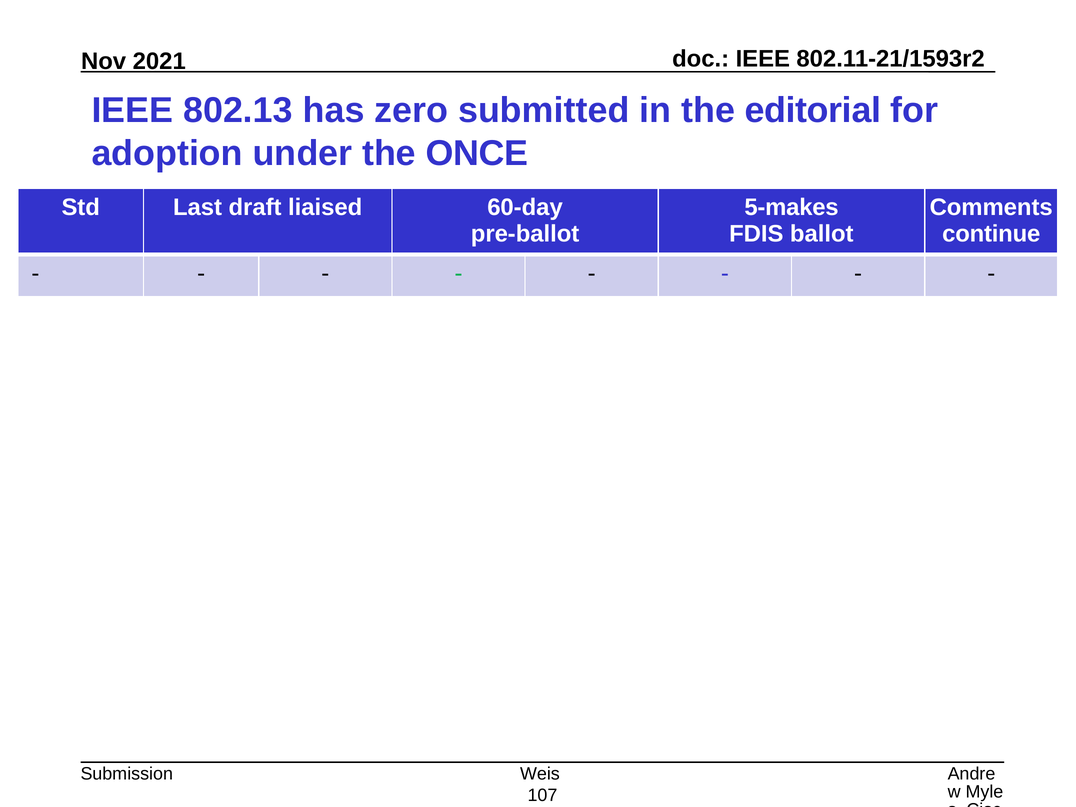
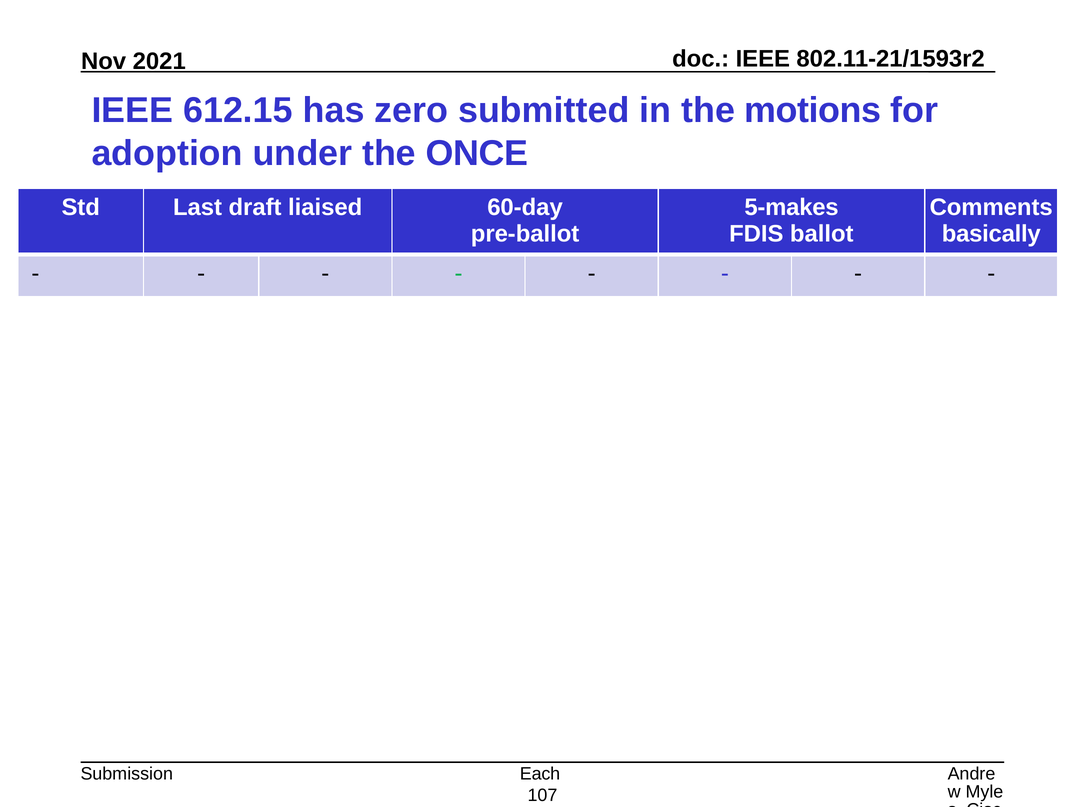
802.13: 802.13 -> 612.15
editorial: editorial -> motions
continue: continue -> basically
Weis: Weis -> Each
